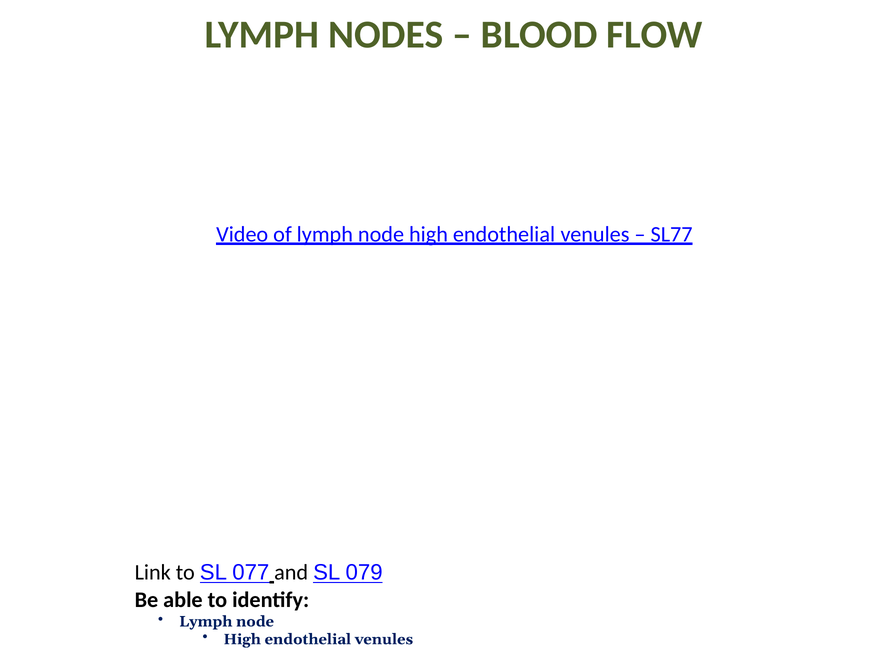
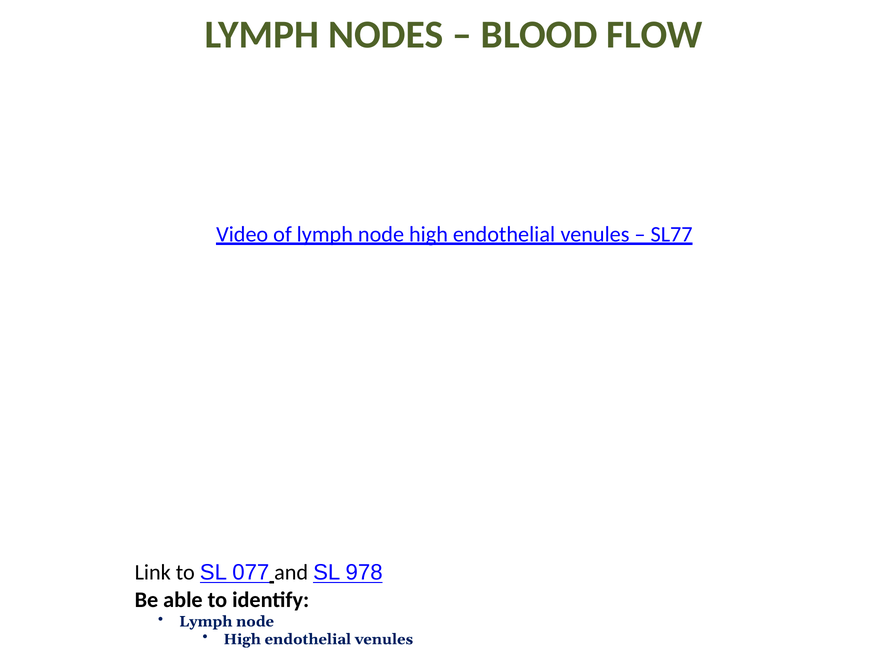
079: 079 -> 978
